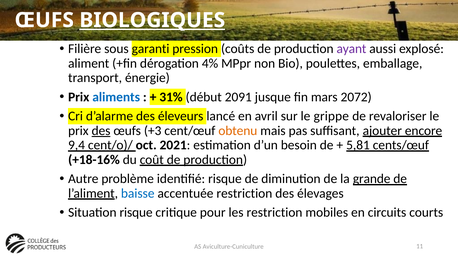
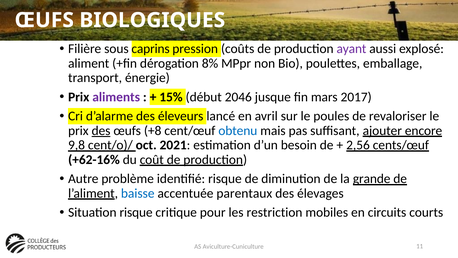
BIOLOGIQUES underline: present -> none
garanti: garanti -> caprins
4%: 4% -> 8%
aliments colour: blue -> purple
31%: 31% -> 15%
2091: 2091 -> 2046
2072: 2072 -> 2017
grippe: grippe -> poules
+3: +3 -> +8
obtenu colour: orange -> blue
9,4: 9,4 -> 9,8
5,81: 5,81 -> 2,56
+18-16%: +18-16% -> +62-16%
accentuée restriction: restriction -> parentaux
